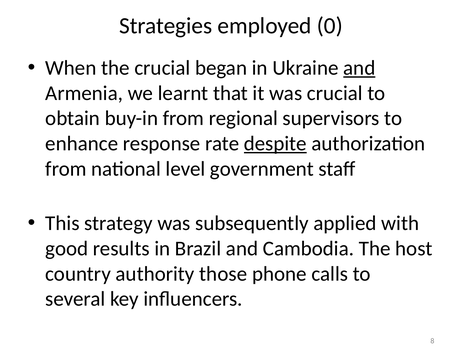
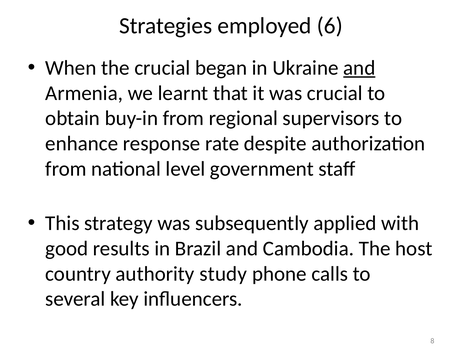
0: 0 -> 6
despite underline: present -> none
those: those -> study
